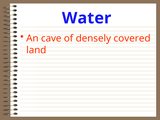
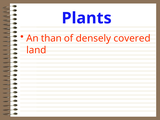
Water: Water -> Plants
cave: cave -> than
